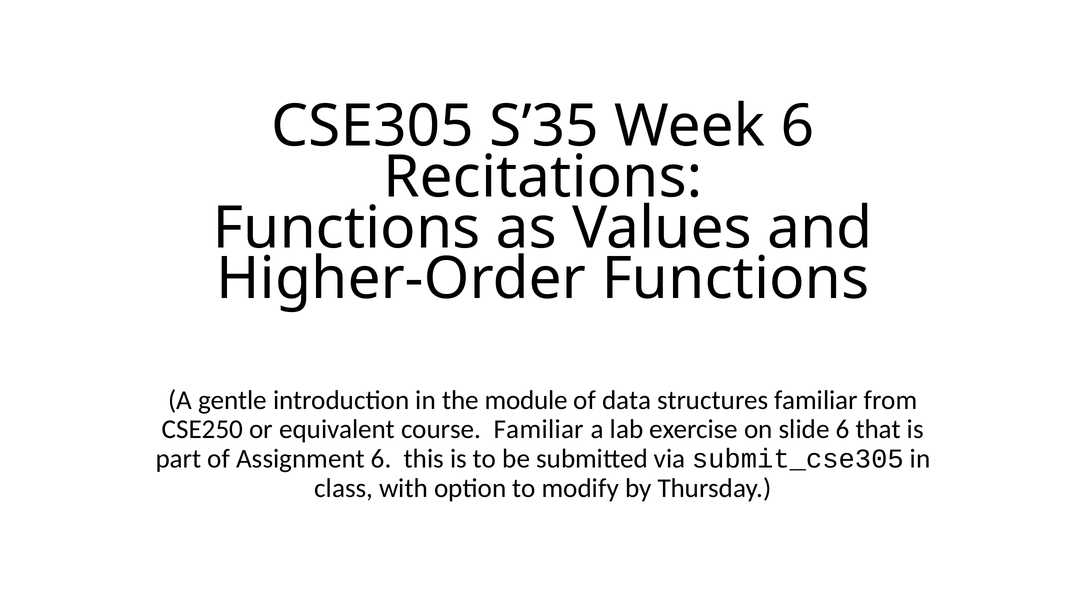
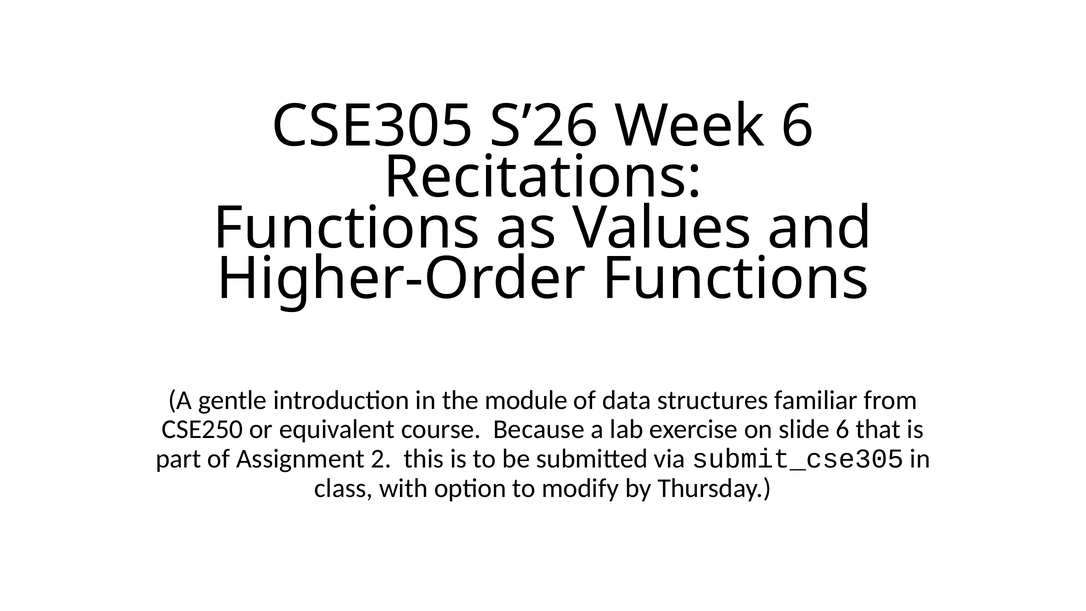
S’35: S’35 -> S’26
course Familiar: Familiar -> Because
Assignment 6: 6 -> 2
